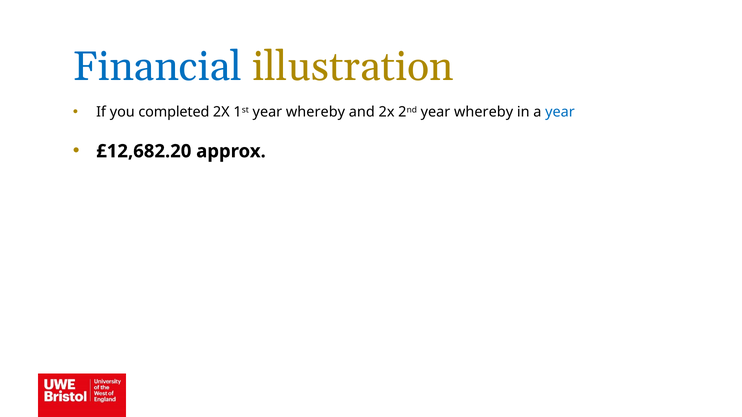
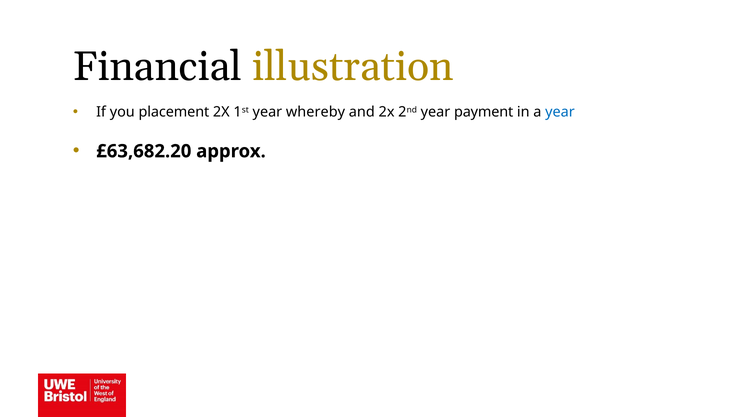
Financial colour: blue -> black
completed: completed -> placement
2nd year whereby: whereby -> payment
£12,682.20: £12,682.20 -> £63,682.20
